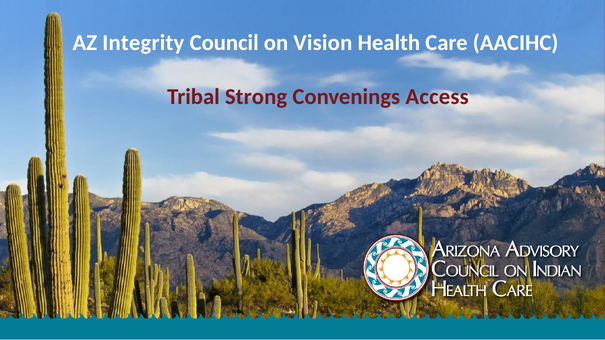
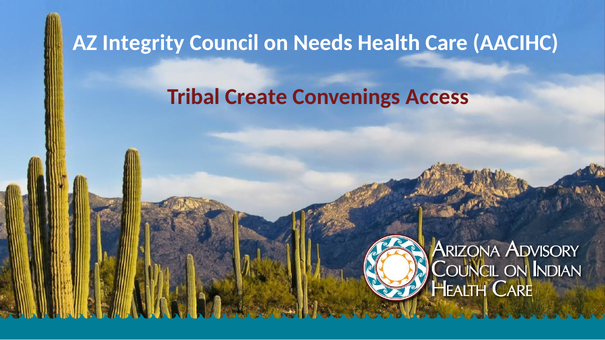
Vision: Vision -> Needs
Strong: Strong -> Create
